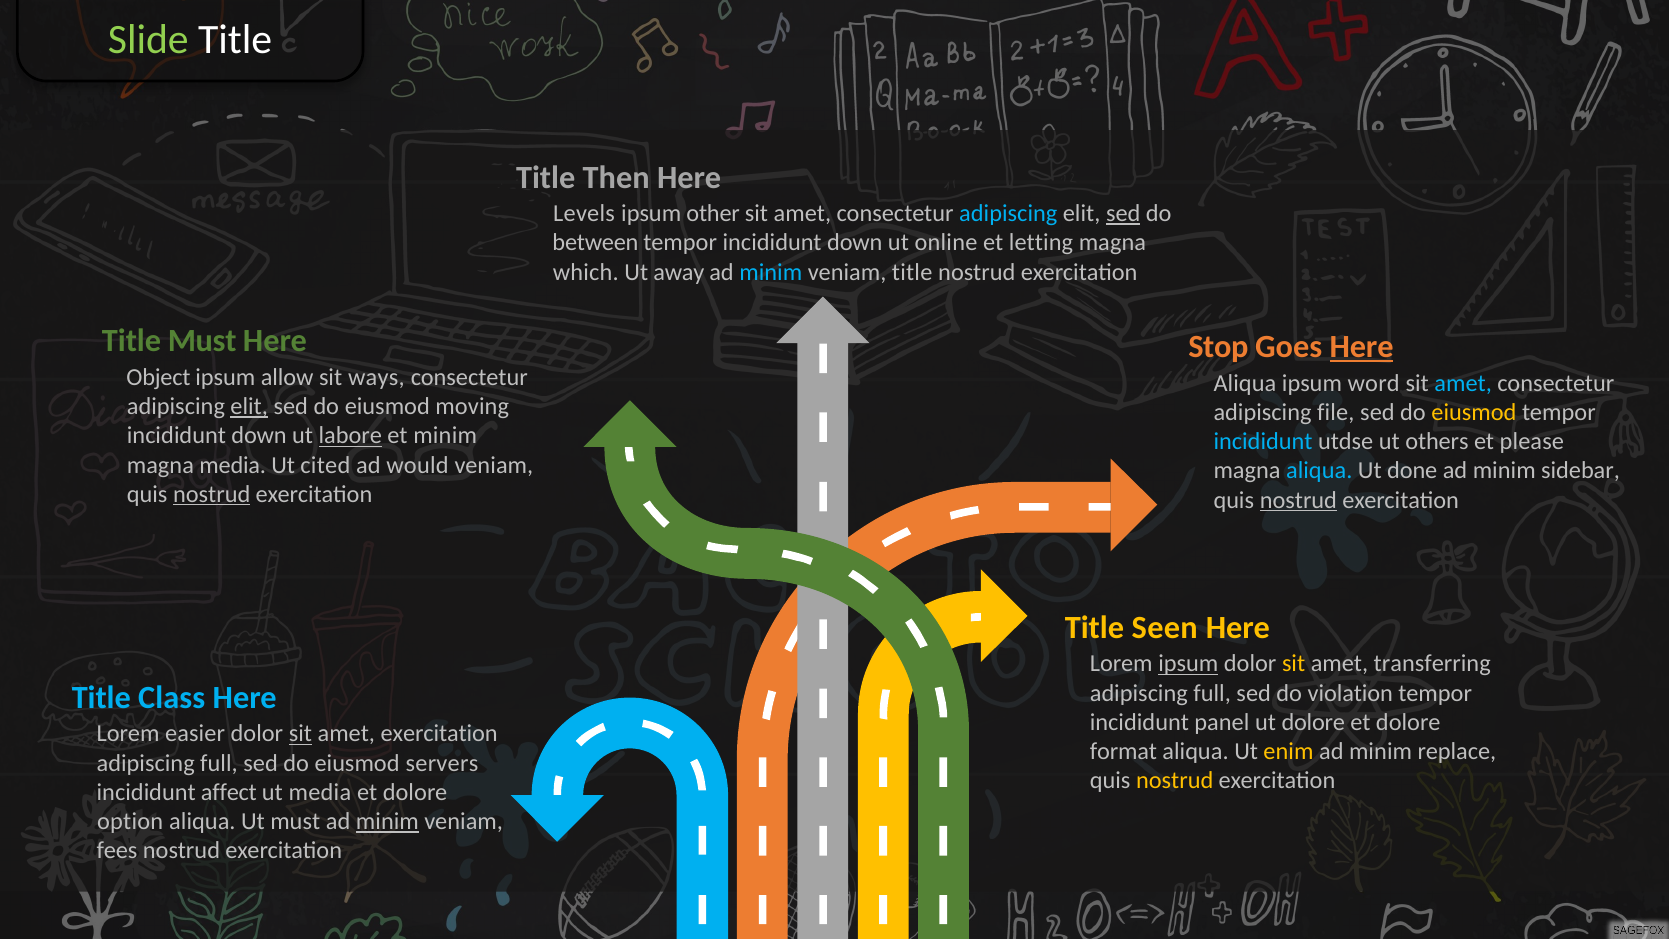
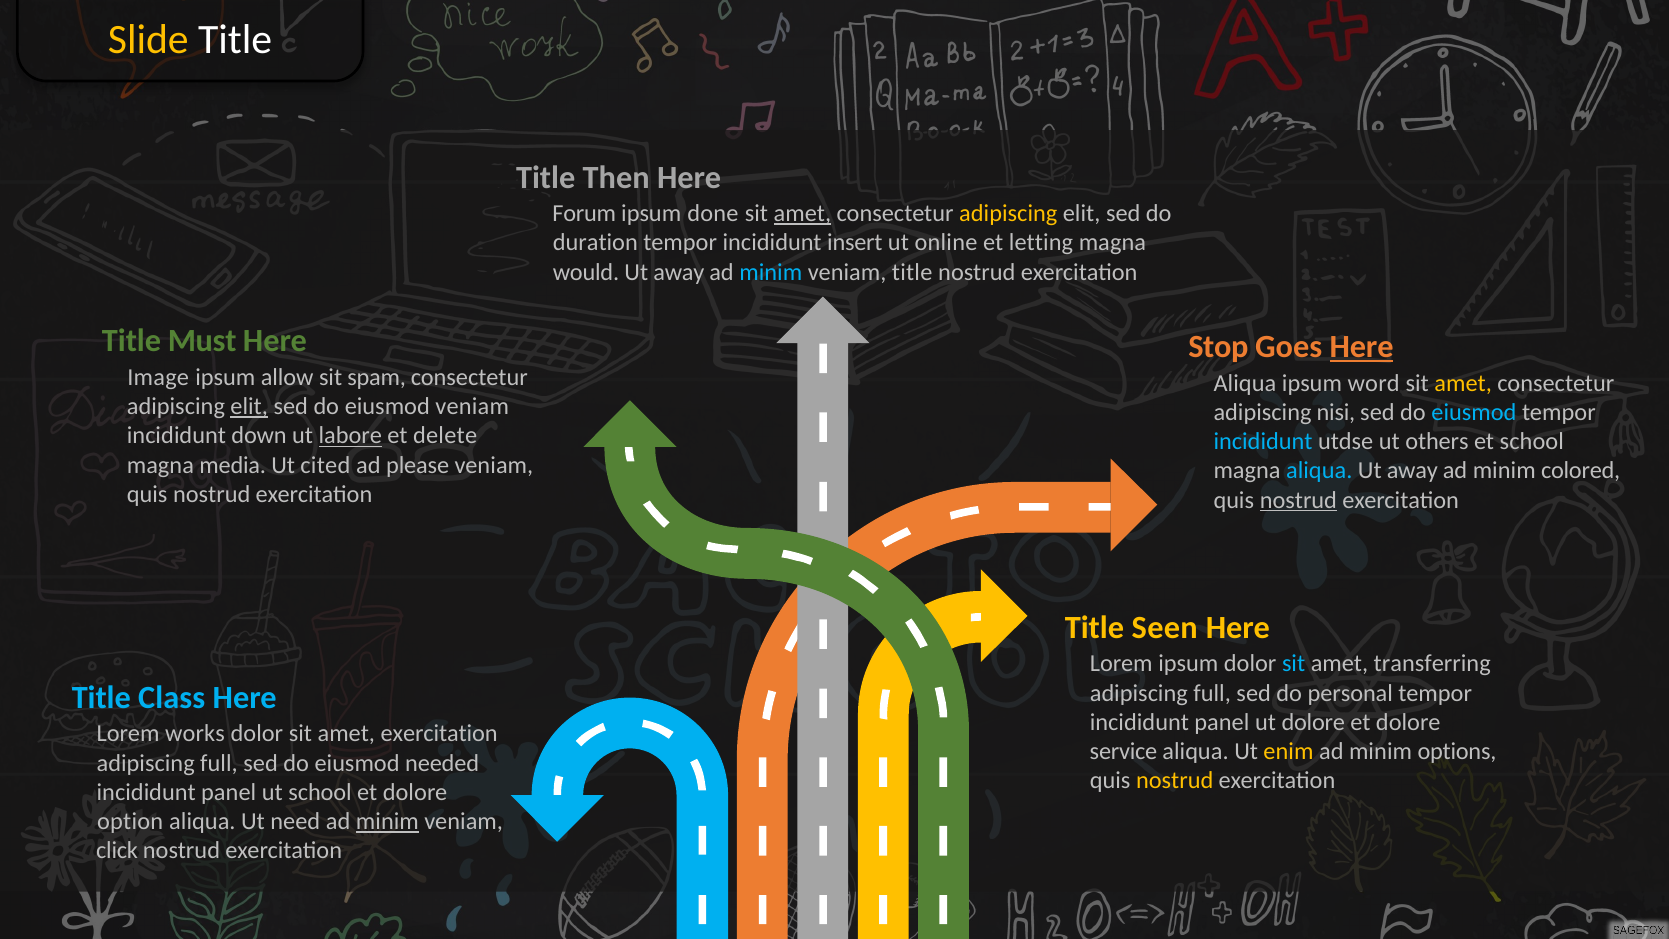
Slide colour: light green -> yellow
Levels: Levels -> Forum
other: other -> done
amet at (802, 213) underline: none -> present
adipiscing at (1008, 213) colour: light blue -> yellow
sed at (1123, 213) underline: present -> none
between: between -> duration
tempor incididunt down: down -> insert
which: which -> would
Object: Object -> Image
ways: ways -> spam
amet at (1463, 383) colour: light blue -> yellow
eiusmod moving: moving -> veniam
file: file -> nisi
eiusmod at (1474, 412) colour: yellow -> light blue
et minim: minim -> delete
et please: please -> school
would: would -> please
done at (1412, 471): done -> away
sidebar: sidebar -> colored
nostrud at (212, 494) underline: present -> none
ipsum at (1188, 664) underline: present -> none
sit at (1294, 664) colour: yellow -> light blue
violation: violation -> personal
easier: easier -> works
sit at (300, 734) underline: present -> none
format: format -> service
replace: replace -> options
servers: servers -> needed
affect at (229, 792): affect -> panel
ut media: media -> school
Ut must: must -> need
fees: fees -> click
